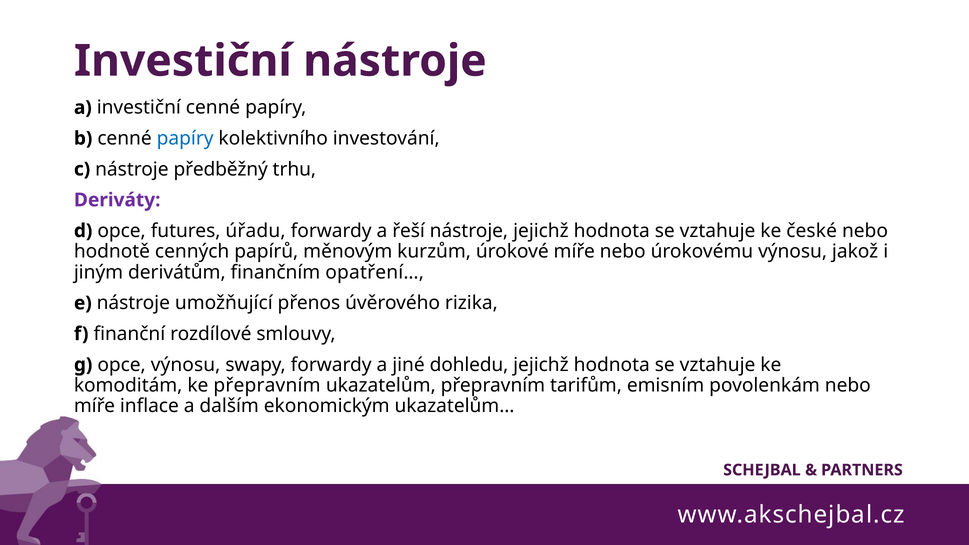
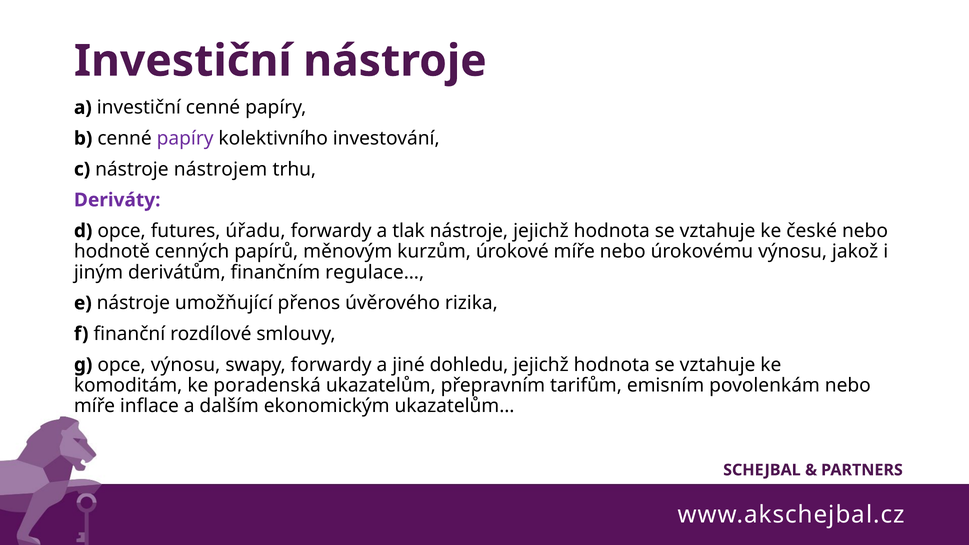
papíry at (185, 138) colour: blue -> purple
předběžný: předběžný -> nástrojem
řeší: řeší -> tlak
opatření…: opatření… -> regulace…
ke přepravním: přepravním -> poradenská
